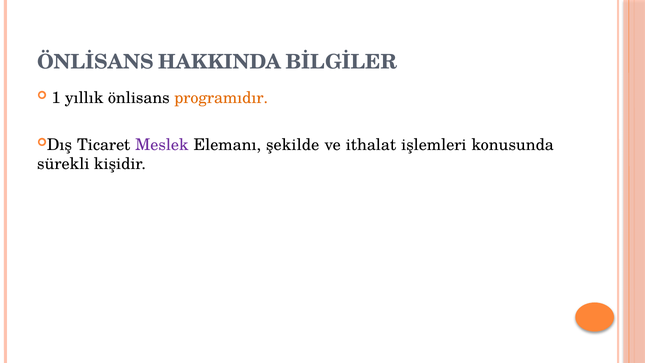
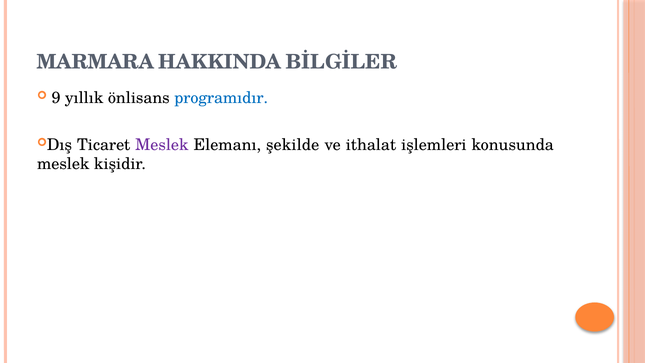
ÖNLİSANS: ÖNLİSANS -> MARMARA
1: 1 -> 9
programıdır colour: orange -> blue
sürekli at (63, 164): sürekli -> meslek
